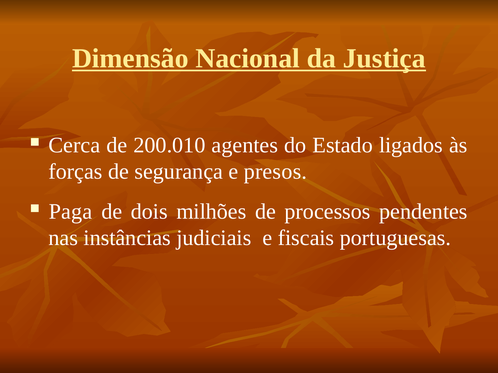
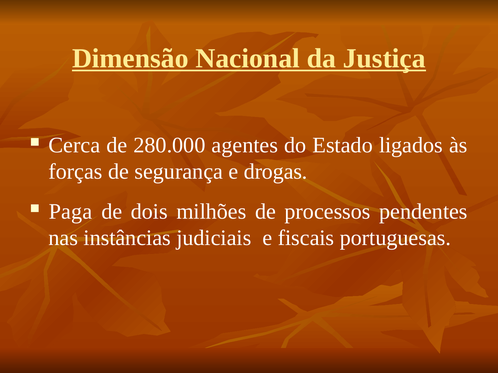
200.010: 200.010 -> 280.000
presos: presos -> drogas
